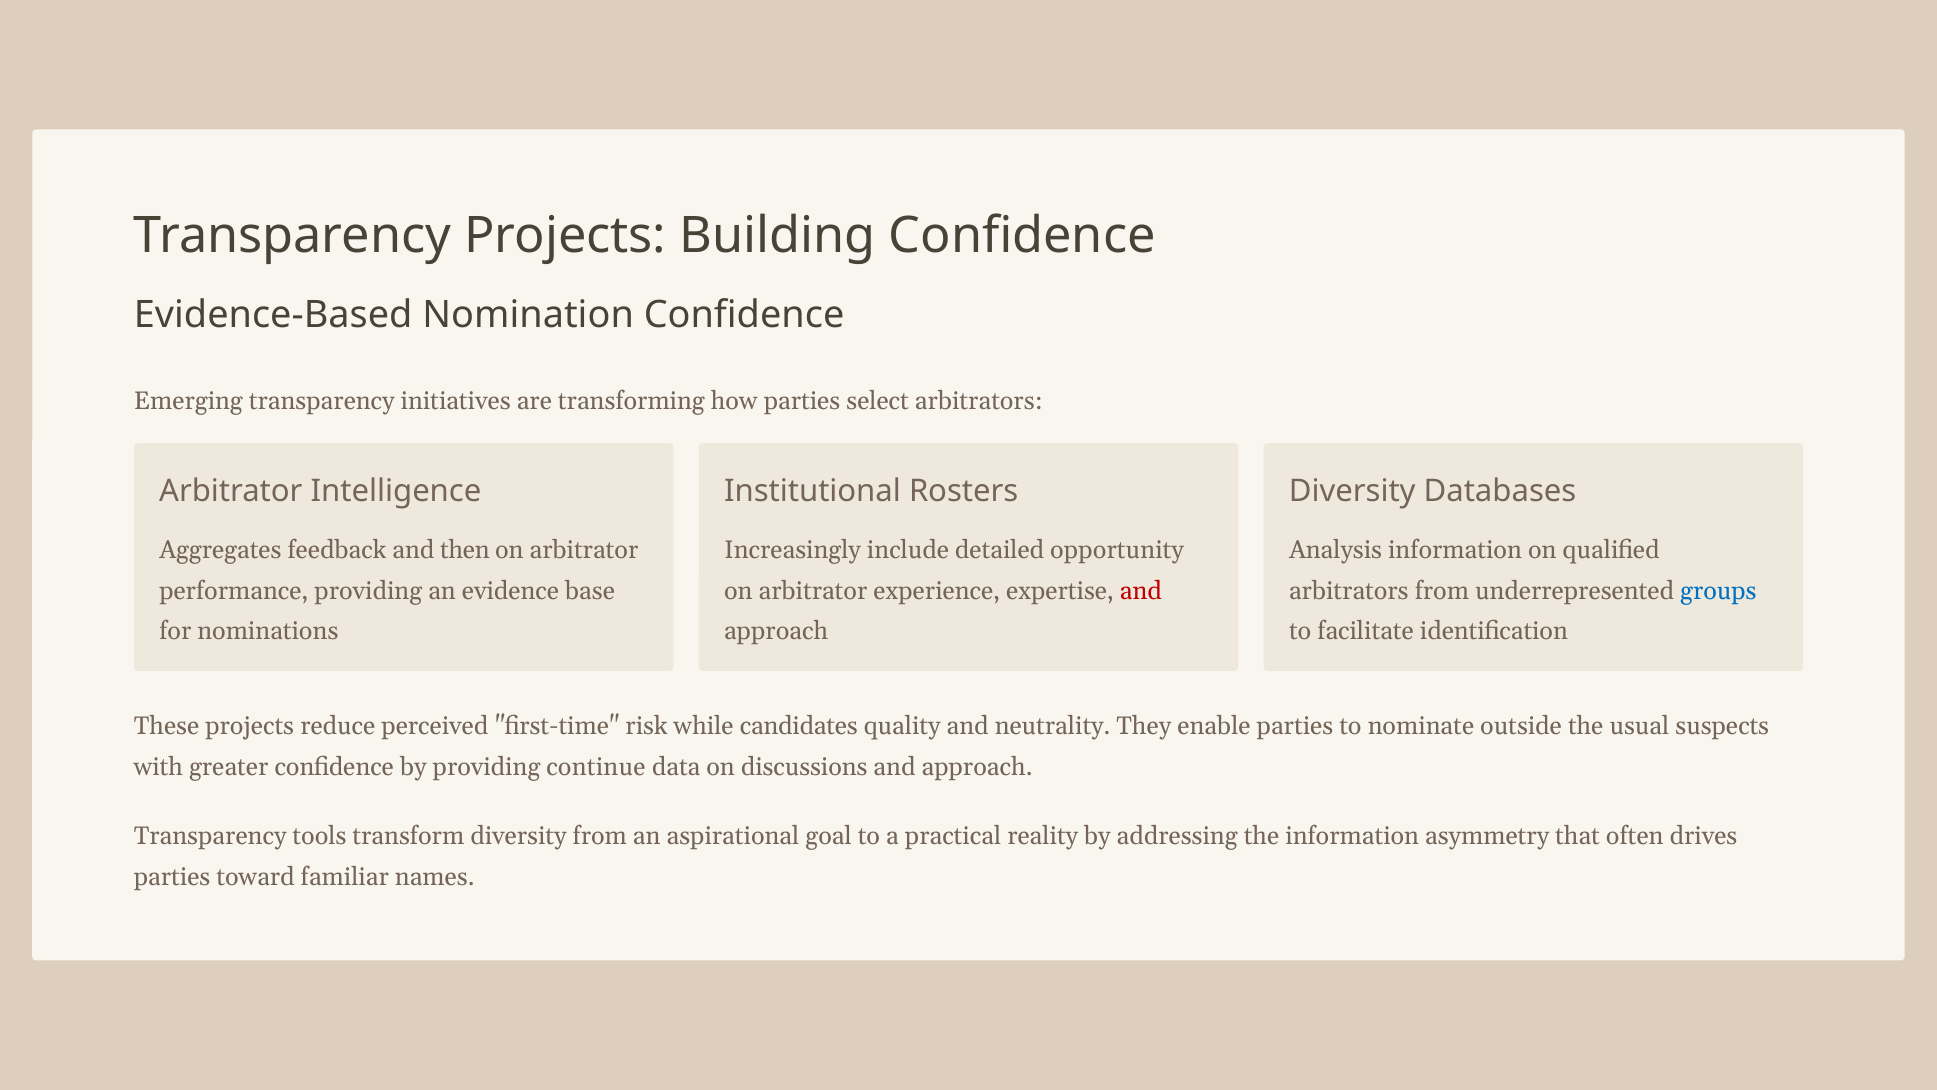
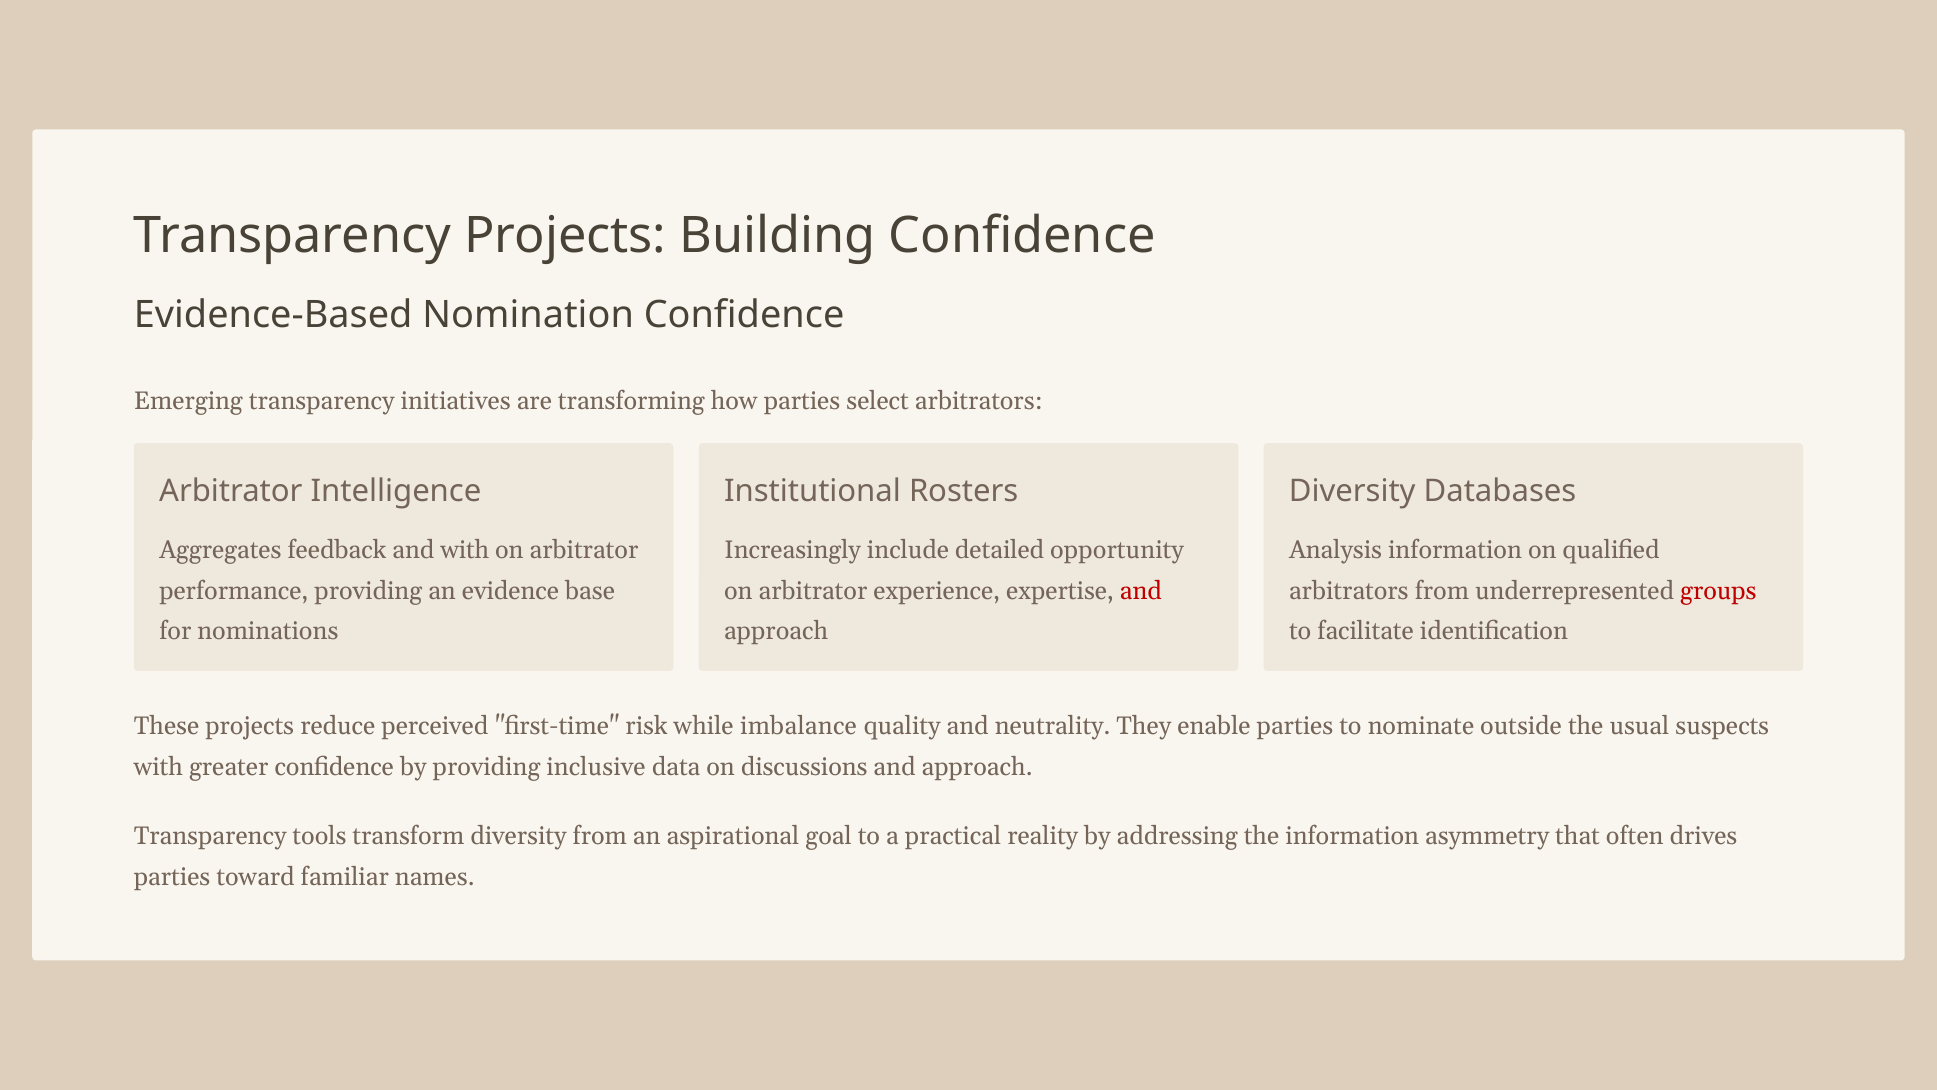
and then: then -> with
groups colour: blue -> red
candidates: candidates -> imbalance
continue: continue -> inclusive
